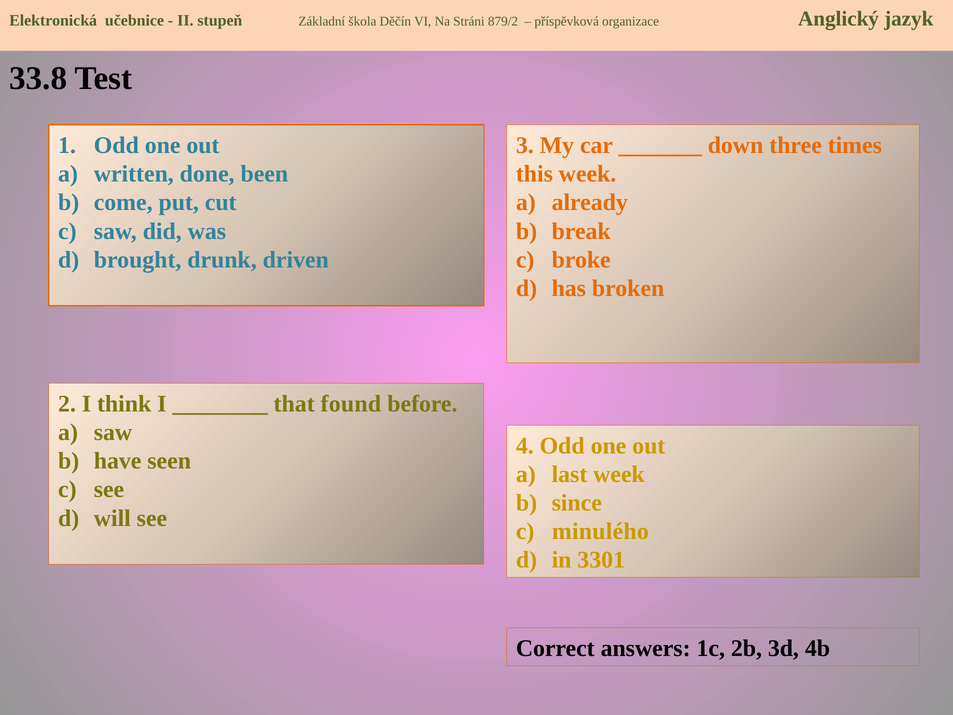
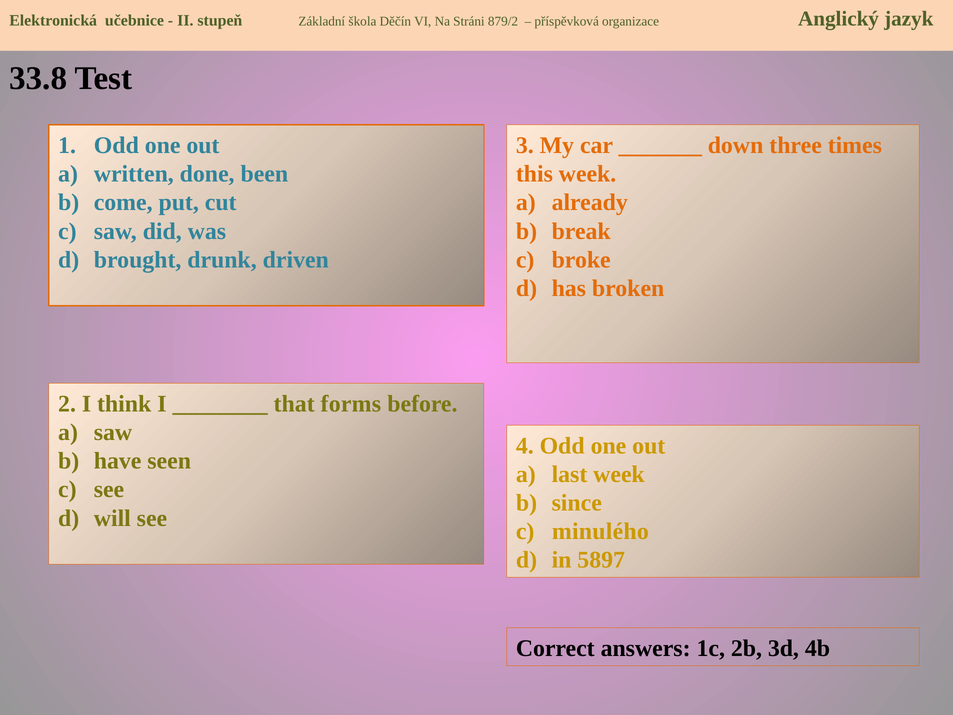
found: found -> forms
3301: 3301 -> 5897
